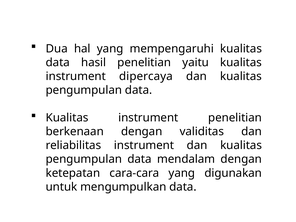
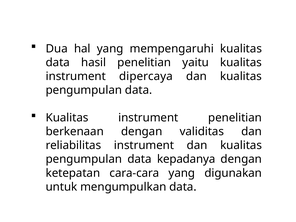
mendalam: mendalam -> kepadanya
